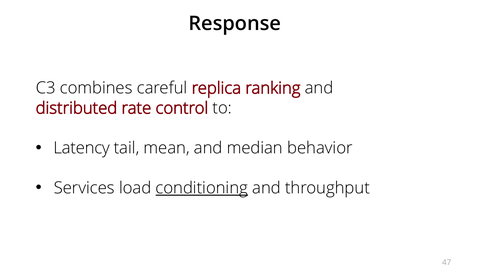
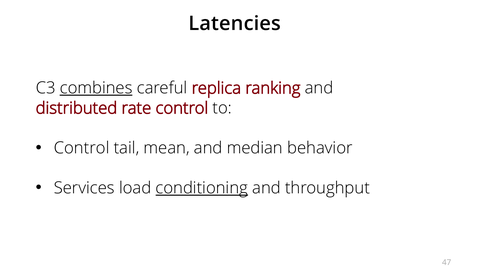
Response: Response -> Latencies
combines underline: none -> present
Latency at (82, 148): Latency -> Control
